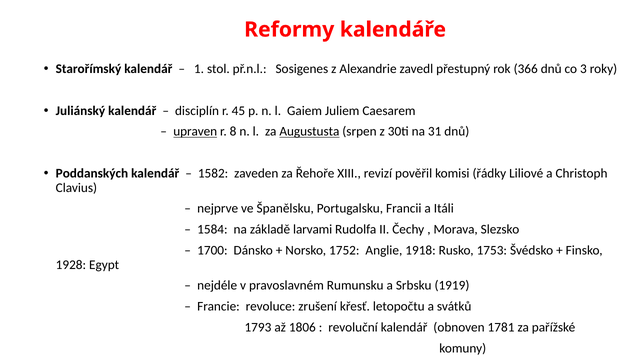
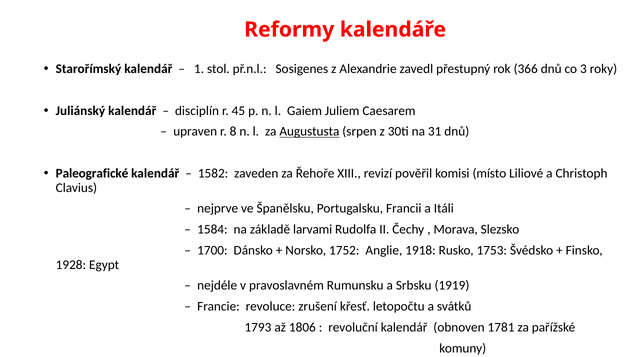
upraven underline: present -> none
Poddanských: Poddanských -> Paleografické
řádky: řádky -> místo
